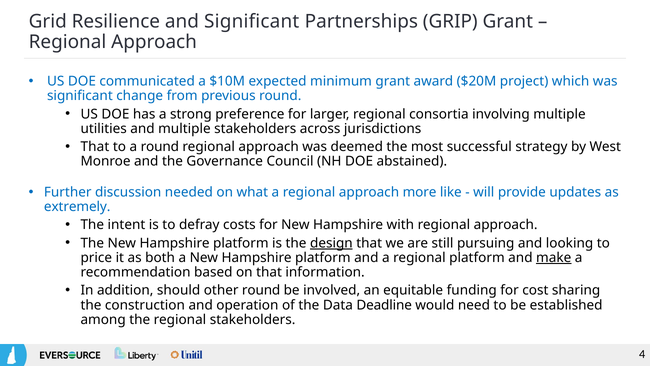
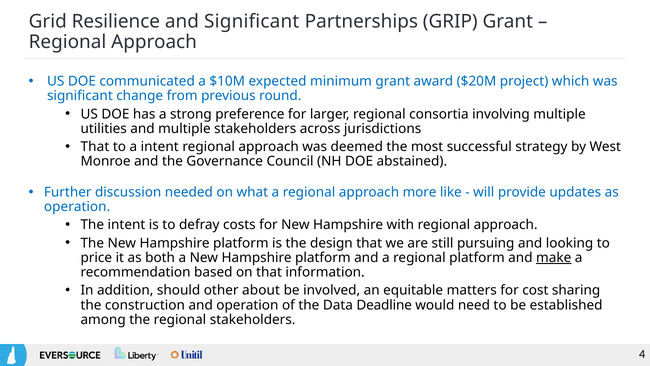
a round: round -> intent
extremely at (77, 207): extremely -> operation
design underline: present -> none
other round: round -> about
funding: funding -> matters
